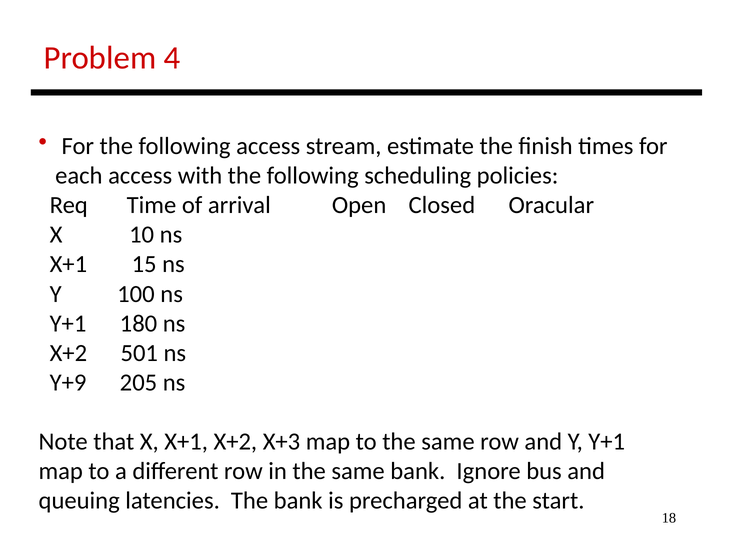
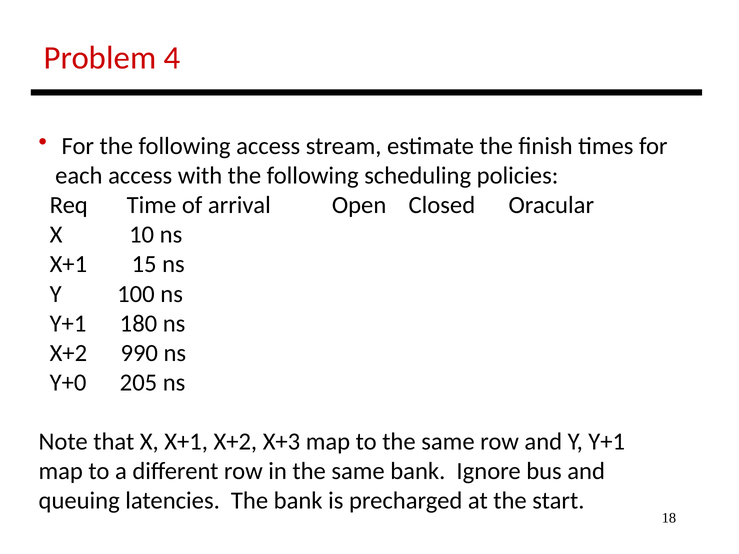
501: 501 -> 990
Y+9: Y+9 -> Y+0
